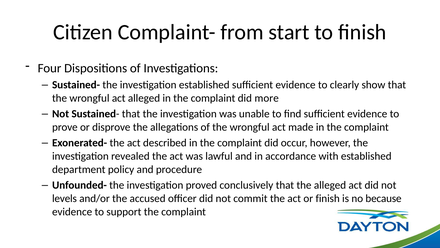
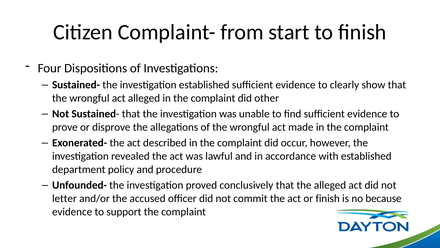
more: more -> other
levels: levels -> letter
